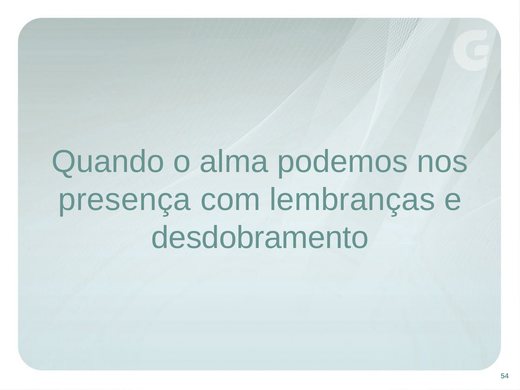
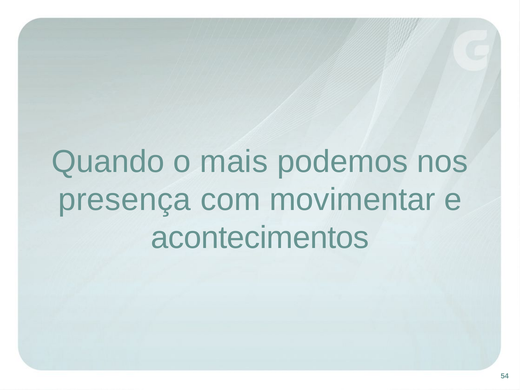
alma: alma -> mais
lembranças: lembranças -> movimentar
desdobramento: desdobramento -> acontecimentos
